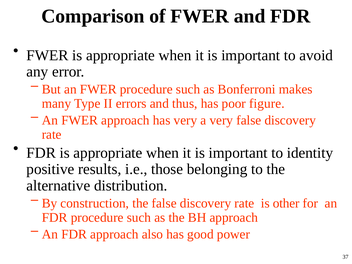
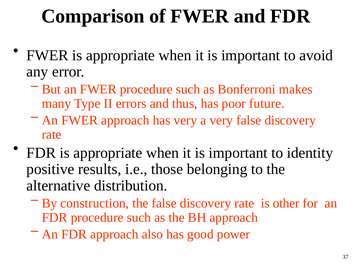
figure: figure -> future
